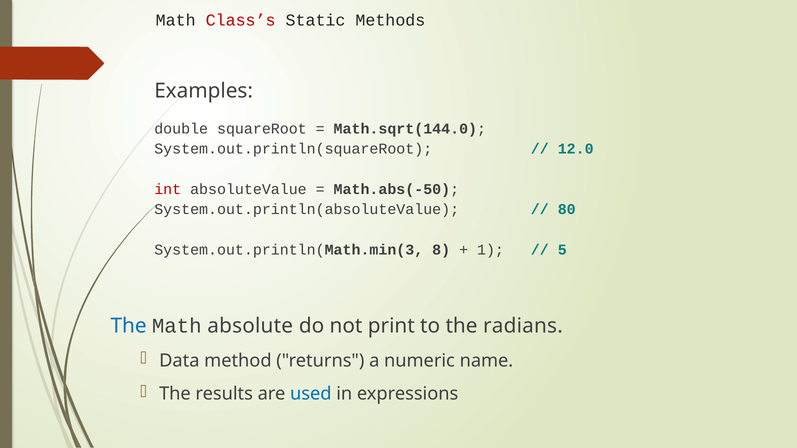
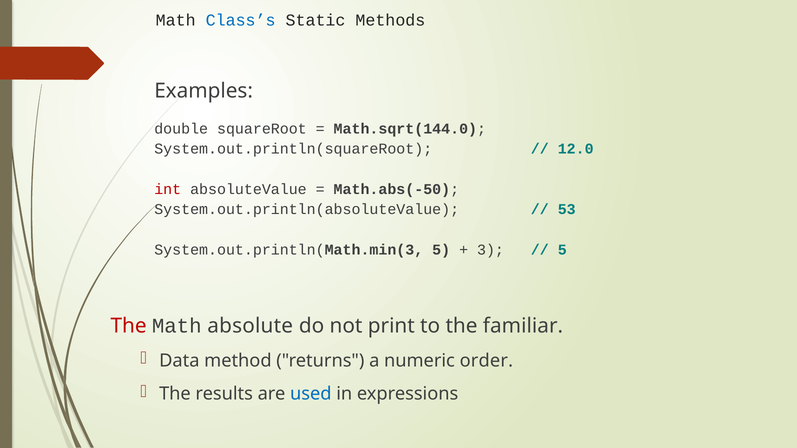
Class’s colour: red -> blue
80: 80 -> 53
System.out.println(Math.min(3 8: 8 -> 5
1: 1 -> 3
The at (129, 326) colour: blue -> red
radians: radians -> familiar
name: name -> order
